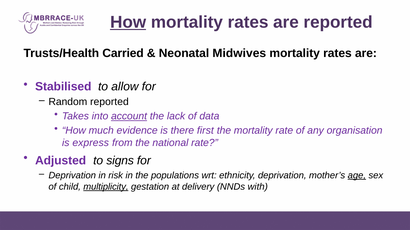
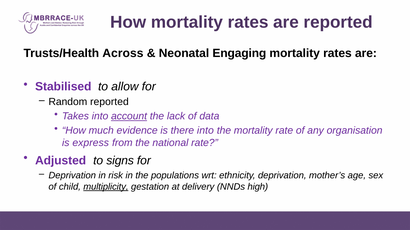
How at (128, 22) underline: present -> none
Carried: Carried -> Across
Midwives: Midwives -> Engaging
there first: first -> into
age underline: present -> none
with: with -> high
